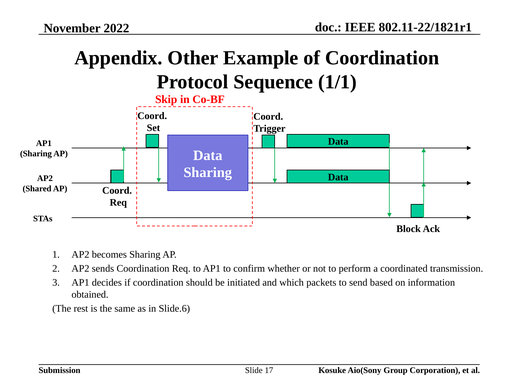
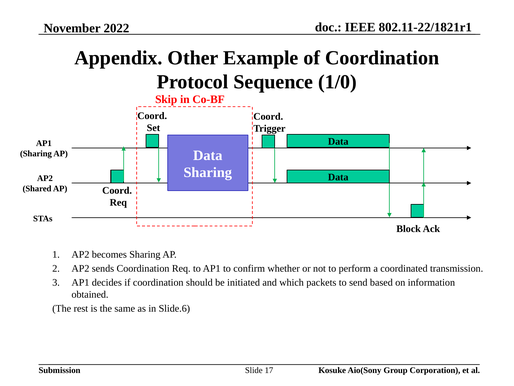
1/1: 1/1 -> 1/0
